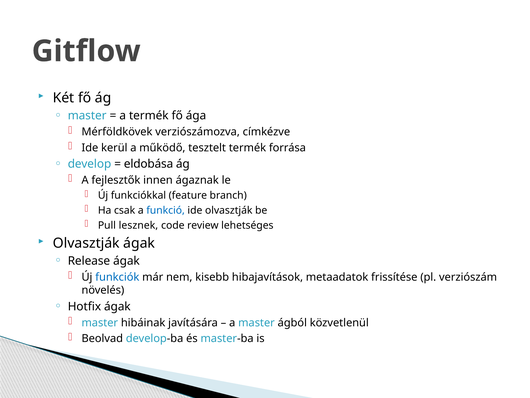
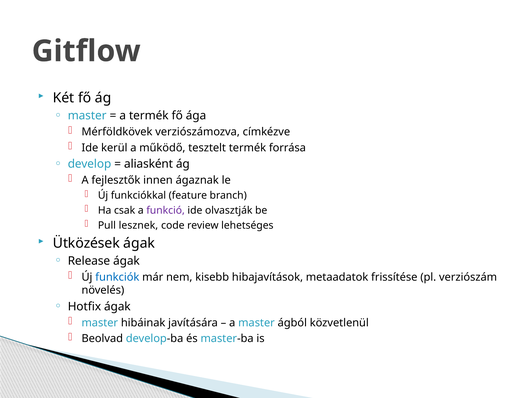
eldobása: eldobása -> aliasként
funkció colour: blue -> purple
Olvasztják at (86, 243): Olvasztják -> Ütközések
